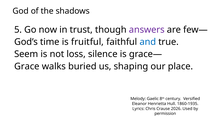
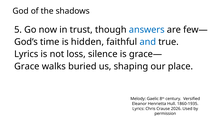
answers colour: purple -> blue
fruitful: fruitful -> hidden
Seem at (26, 54): Seem -> Lyrics
